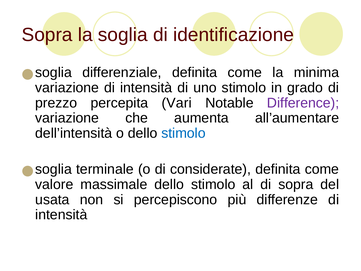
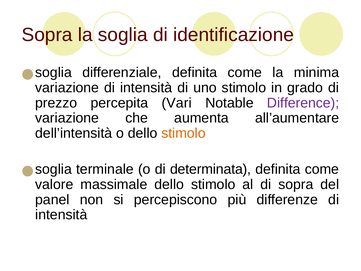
stimolo at (183, 133) colour: blue -> orange
considerate: considerate -> determinata
usata: usata -> panel
